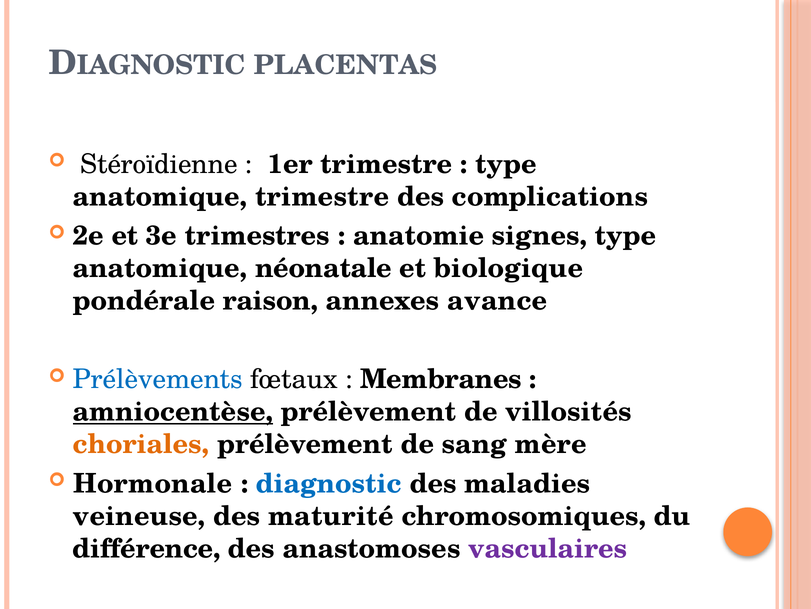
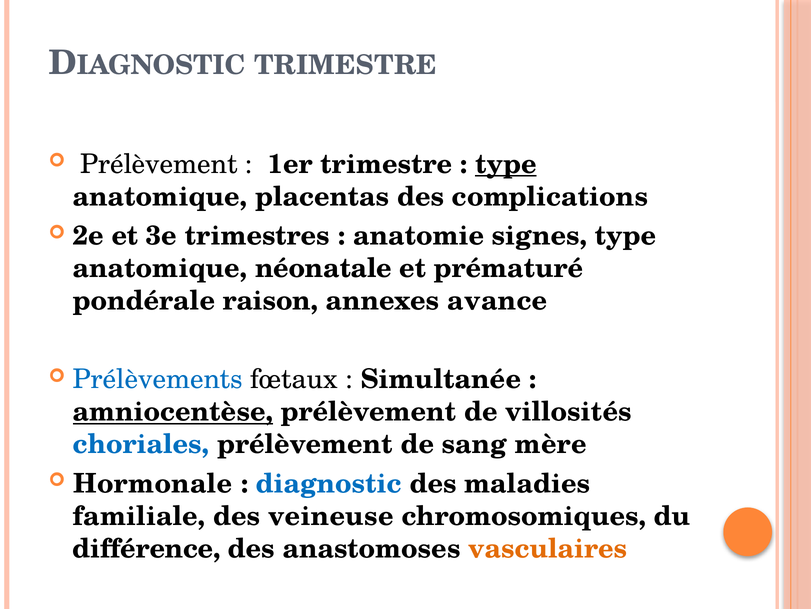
PLACENTAS at (346, 65): PLACENTAS -> TRIMESTRE
Stéroïdienne at (159, 164): Stéroïdienne -> Prélèvement
type at (506, 164) underline: none -> present
anatomique trimestre: trimestre -> placentas
biologique: biologique -> prématuré
Membranes: Membranes -> Simultanée
choriales colour: orange -> blue
veineuse: veineuse -> familiale
maturité: maturité -> veineuse
vasculaires colour: purple -> orange
